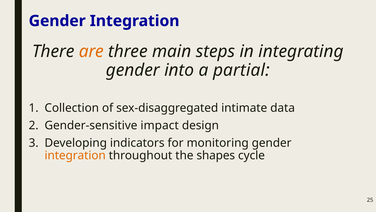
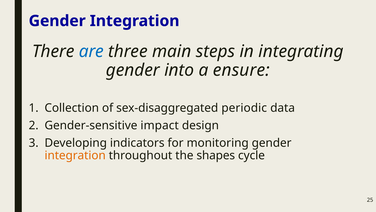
are colour: orange -> blue
partial: partial -> ensure
intimate: intimate -> periodic
